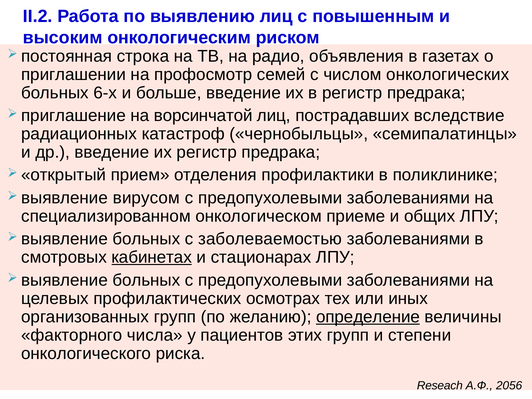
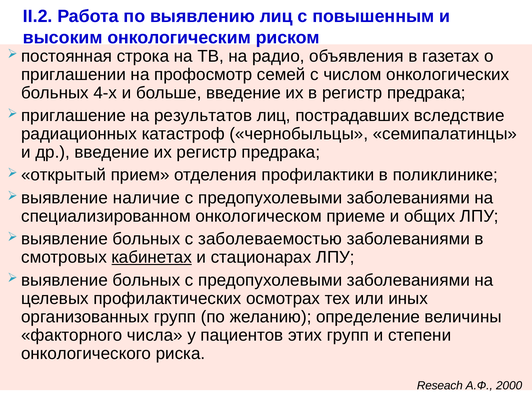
6-х: 6-х -> 4-х
ворсинчатой: ворсинчатой -> результатов
вирусом: вирусом -> наличие
определение underline: present -> none
2056: 2056 -> 2000
